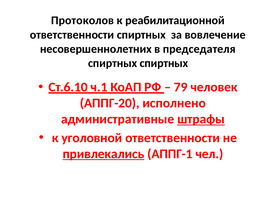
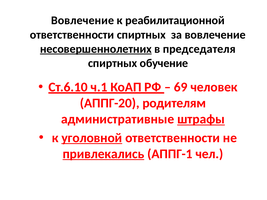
Протоколов at (83, 21): Протоколов -> Вовлечение
несовершеннолетних underline: none -> present
спиртных спиртных: спиртных -> обучение
79: 79 -> 69
исполнено: исполнено -> родителям
уголовной underline: none -> present
